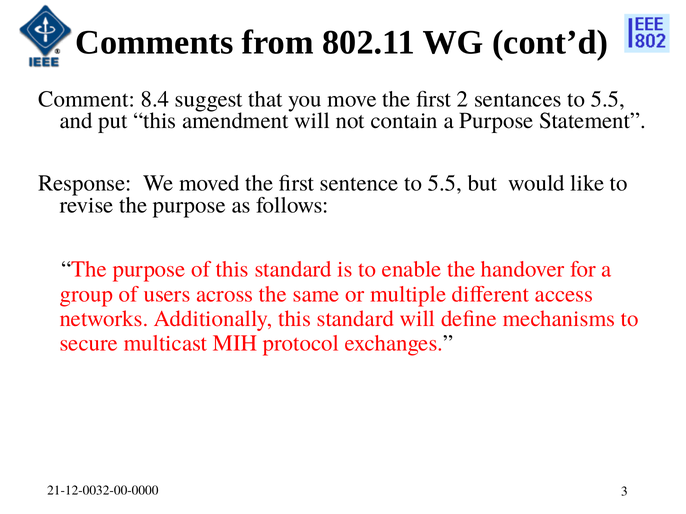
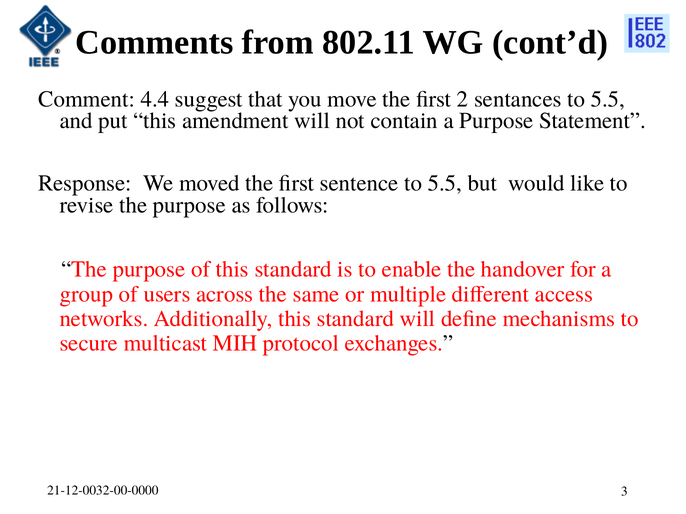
8.4: 8.4 -> 4.4
